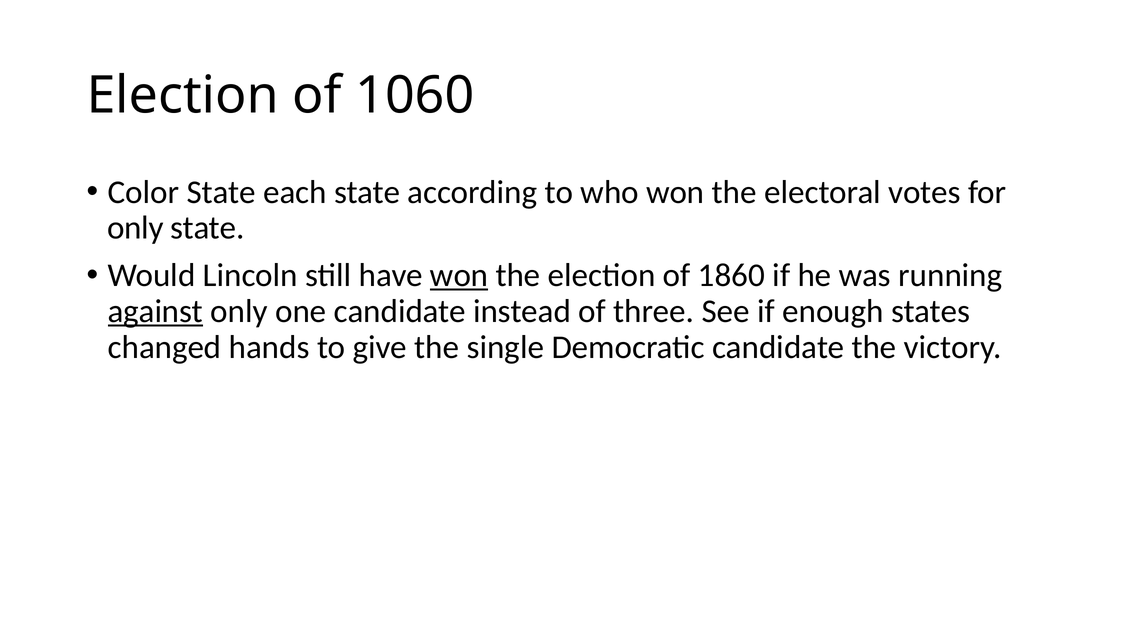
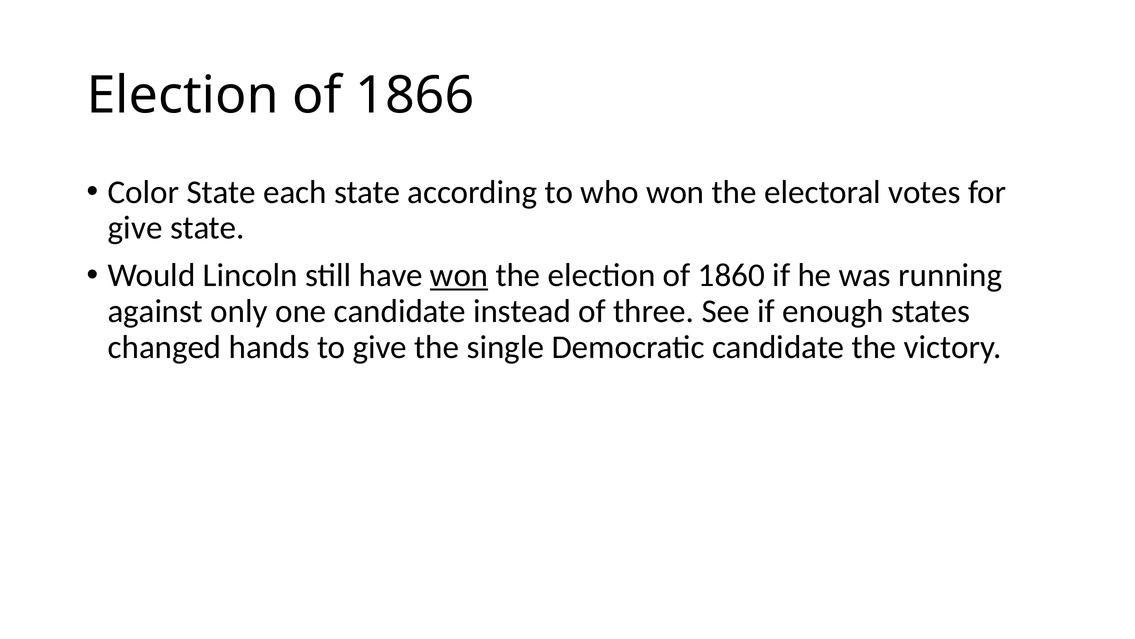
1060: 1060 -> 1866
only at (135, 228): only -> give
against underline: present -> none
